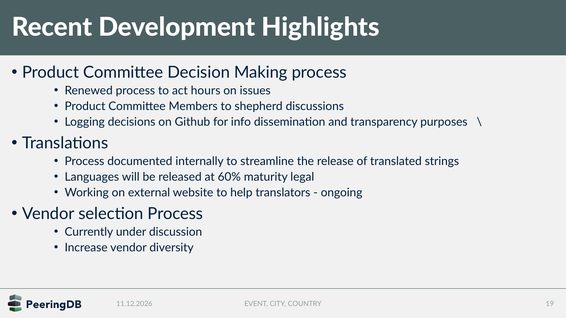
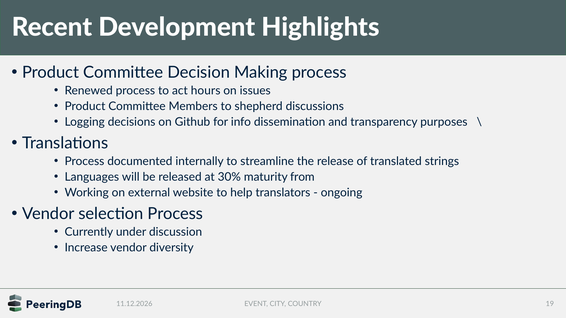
60%: 60% -> 30%
legal: legal -> from
